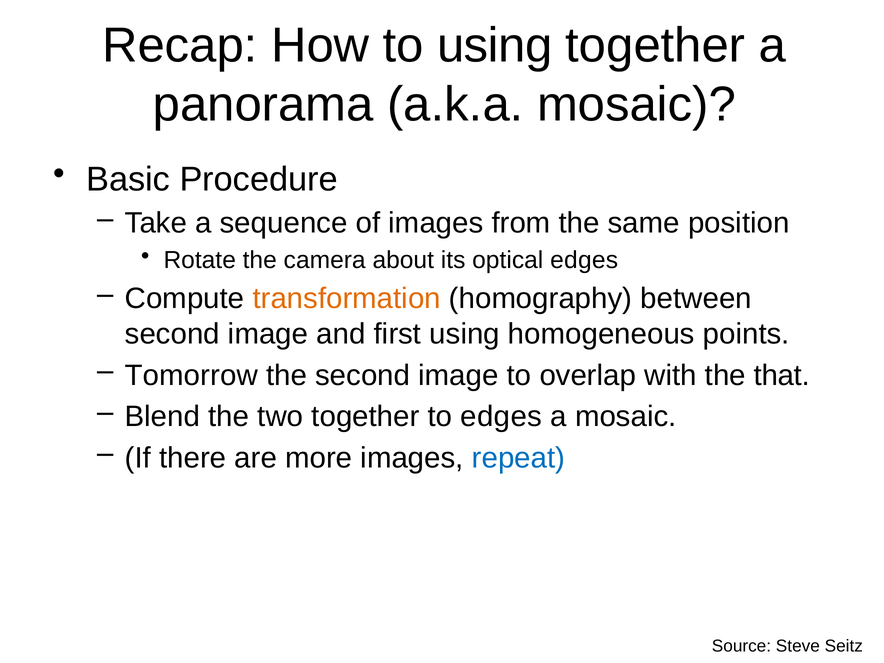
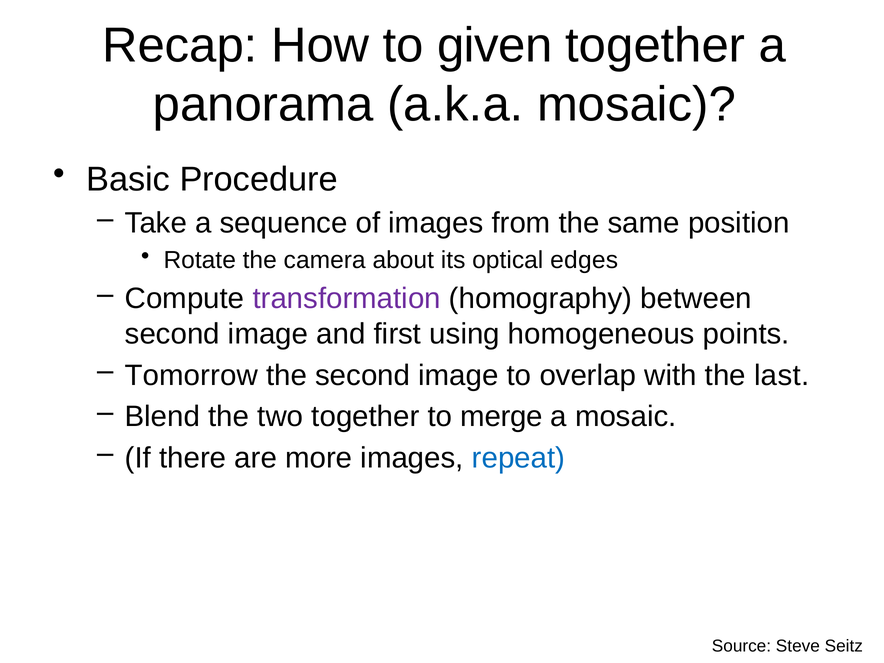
to using: using -> given
transformation colour: orange -> purple
that: that -> last
to edges: edges -> merge
